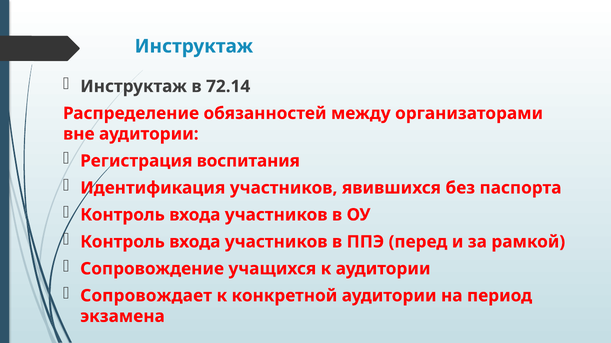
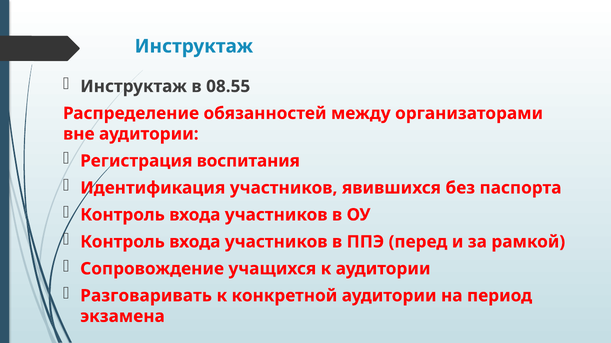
72.14: 72.14 -> 08.55
Сопровождает: Сопровождает -> Разговаривать
